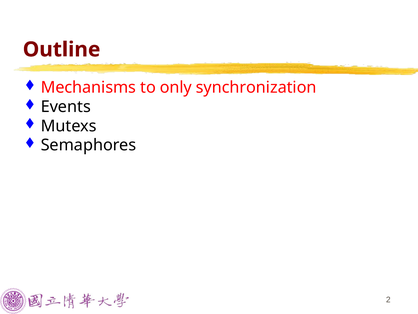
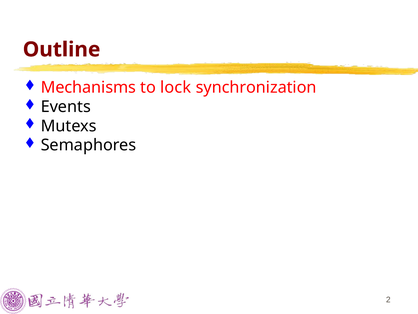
only: only -> lock
